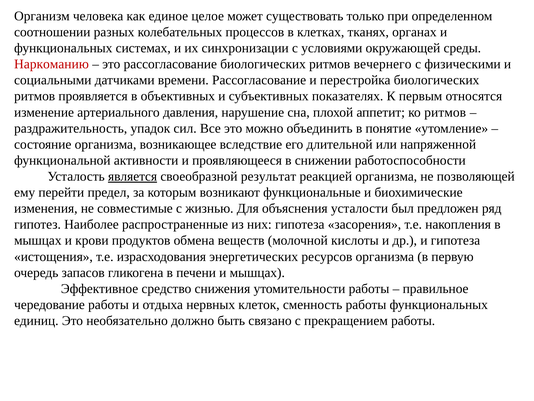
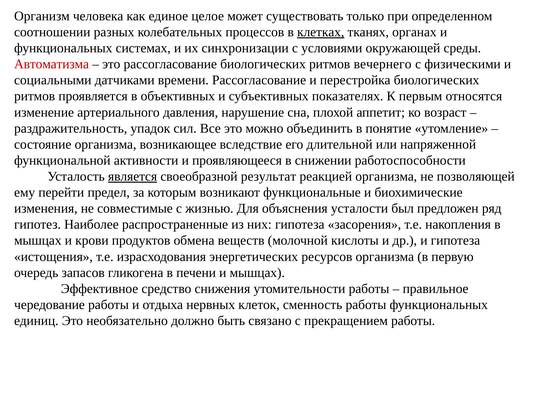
клетках underline: none -> present
Наркоманию: Наркоманию -> Автоматизма
ко ритмов: ритмов -> возраст
